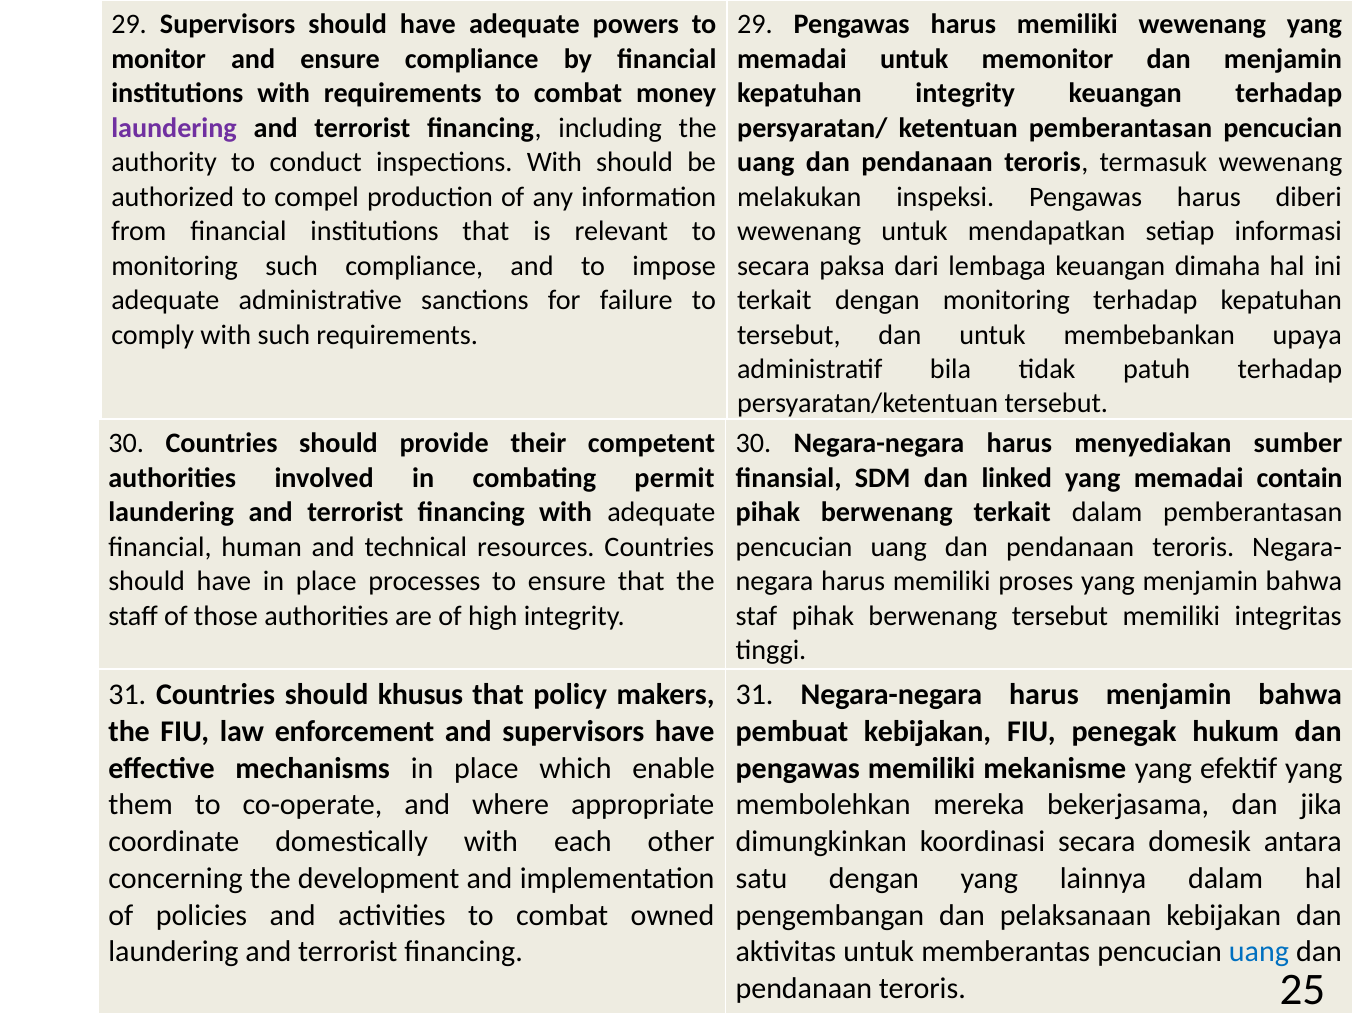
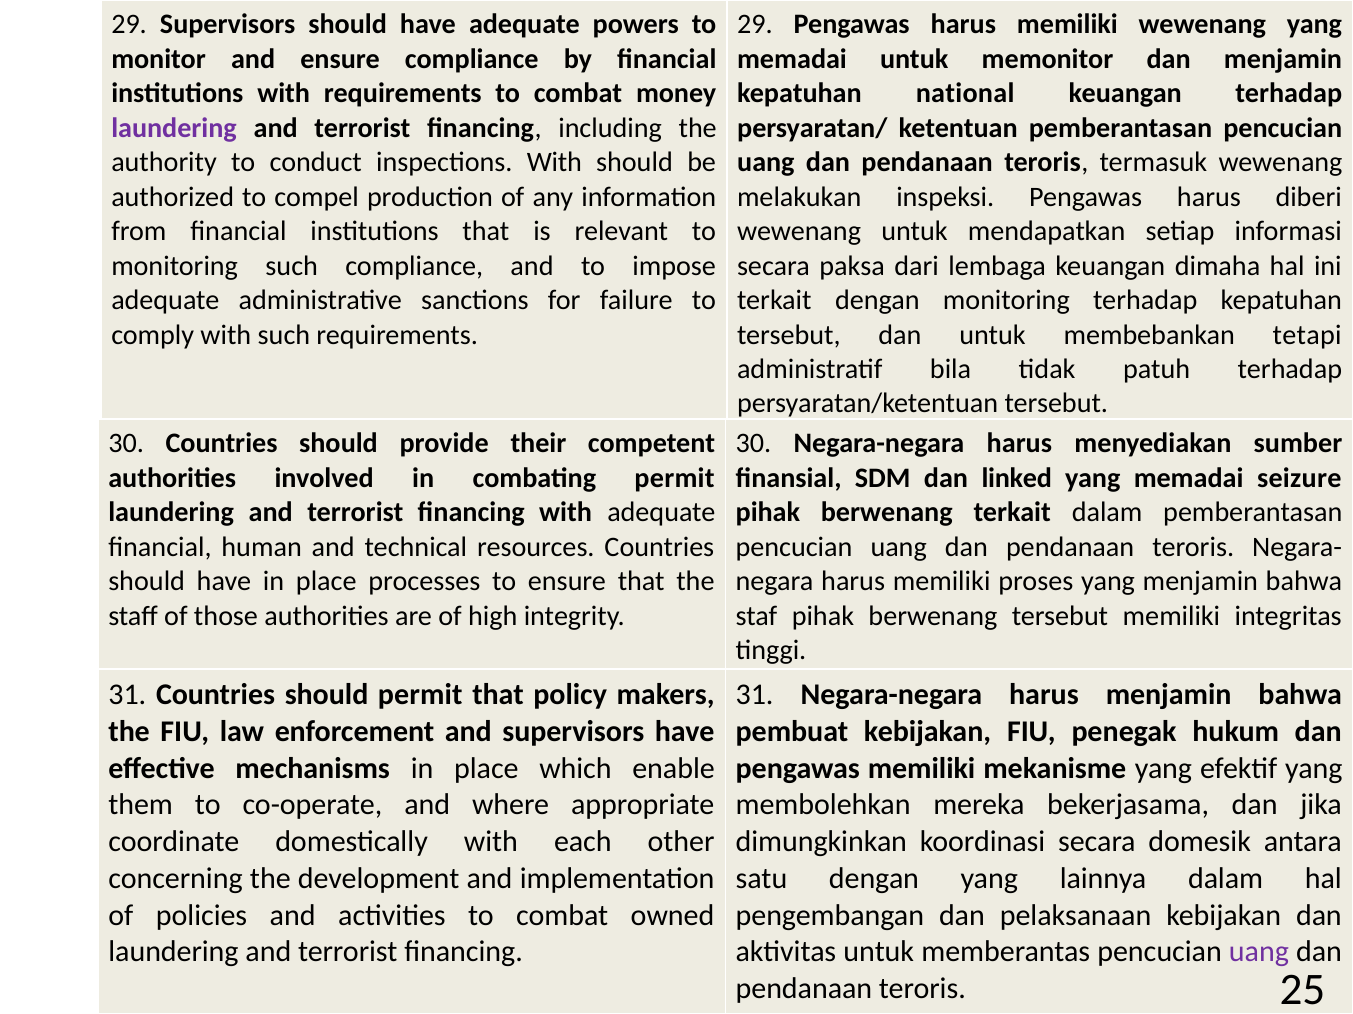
kepatuhan integrity: integrity -> national
upaya: upaya -> tetapi
contain: contain -> seizure
should khusus: khusus -> permit
uang at (1259, 953) colour: blue -> purple
